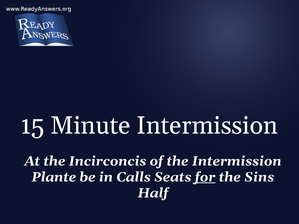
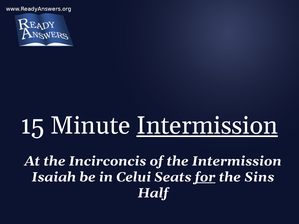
Intermission at (207, 126) underline: none -> present
Plante: Plante -> Isaiah
Calls: Calls -> Celui
